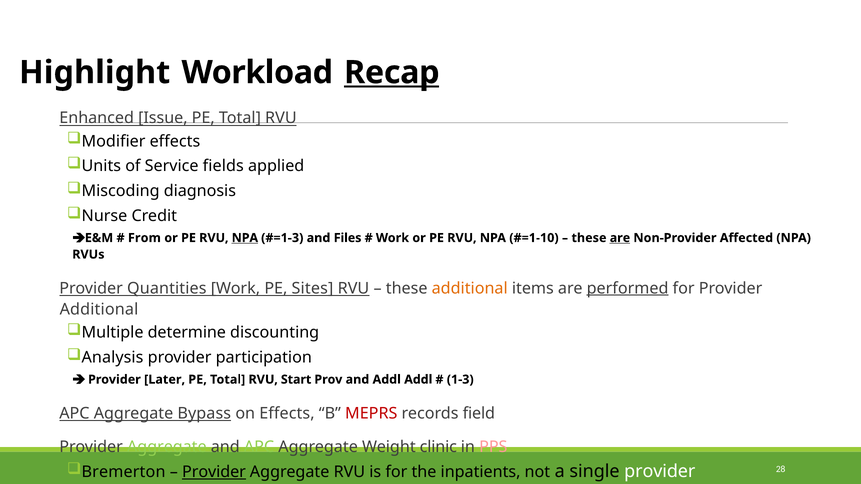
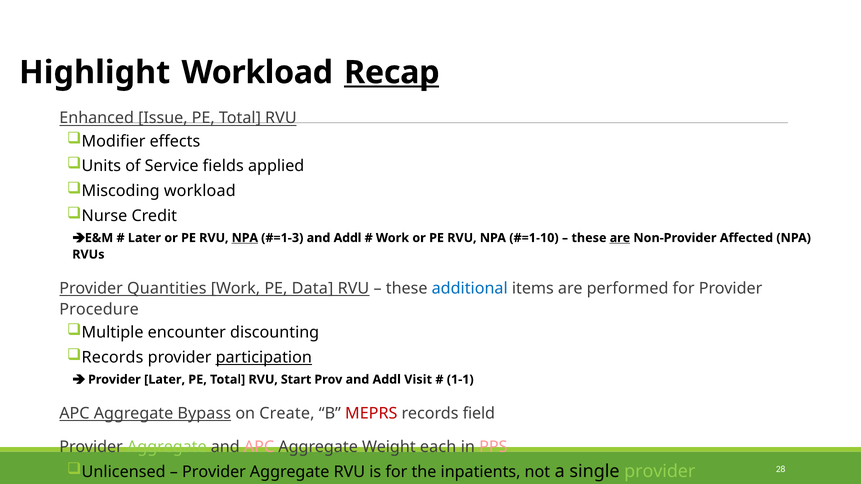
Miscoding diagnosis: diagnosis -> workload
From at (144, 238): From -> Later
Files at (348, 238): Files -> Addl
Sites: Sites -> Data
additional at (470, 288) colour: orange -> blue
performed underline: present -> none
Additional at (99, 310): Additional -> Procedure
determine: determine -> encounter
Analysis at (113, 358): Analysis -> Records
participation underline: none -> present
Addl Addl: Addl -> Visit
1-3: 1-3 -> 1-1
on Effects: Effects -> Create
APC at (259, 447) colour: light green -> pink
clinic: clinic -> each
Bremerton: Bremerton -> Unlicensed
Provider at (214, 472) underline: present -> none
provider at (660, 472) colour: white -> light green
